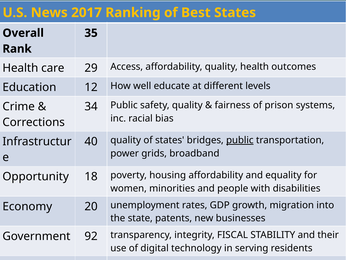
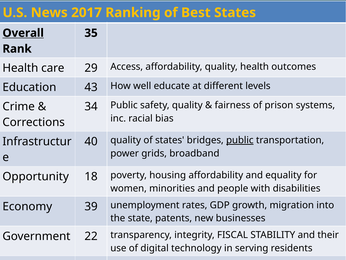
Overall underline: none -> present
12: 12 -> 43
20: 20 -> 39
92: 92 -> 22
